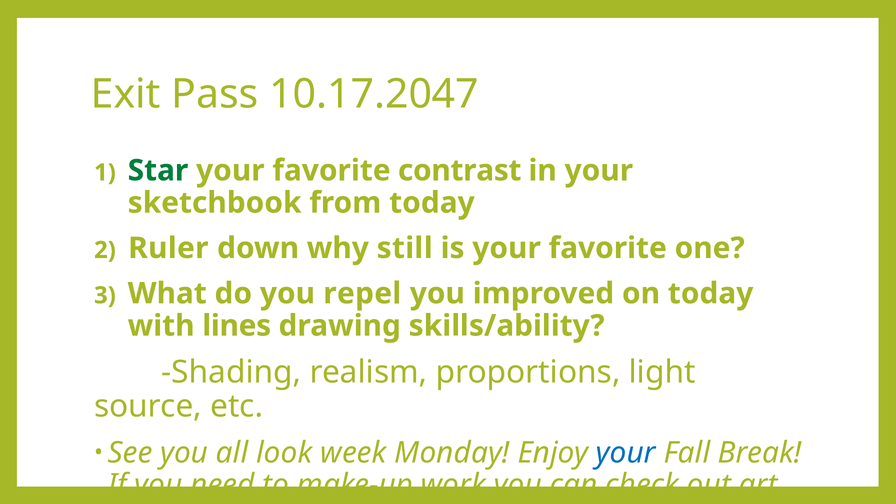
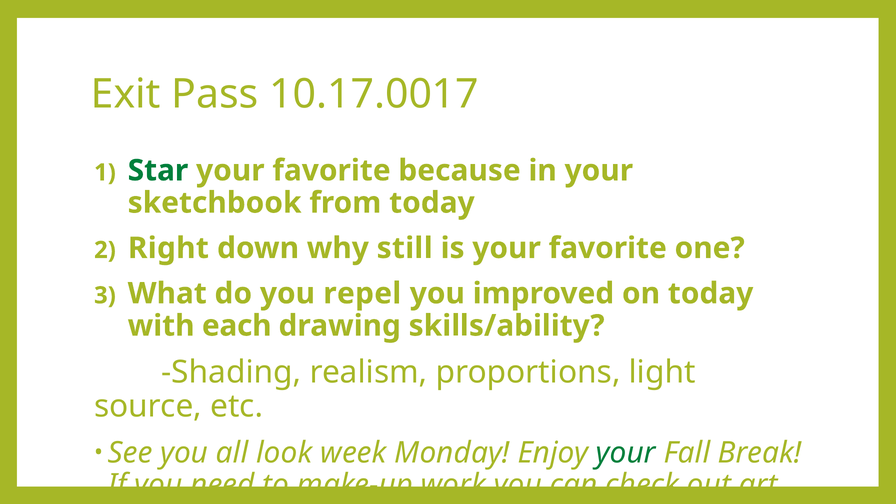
10.17.2047: 10.17.2047 -> 10.17.0017
contrast: contrast -> because
Ruler: Ruler -> Right
lines: lines -> each
your at (626, 453) colour: blue -> green
